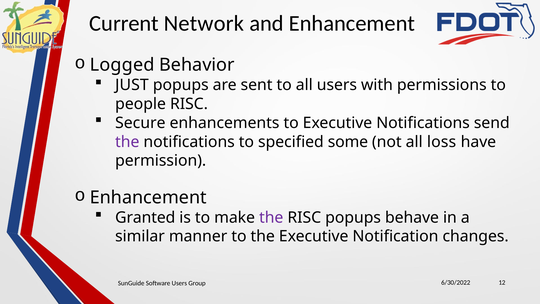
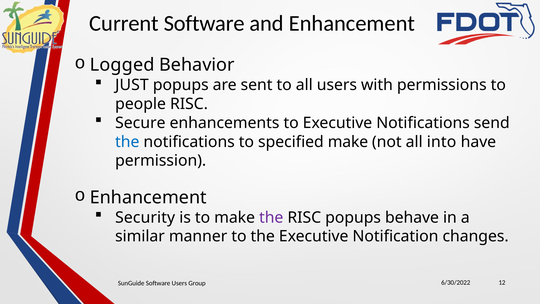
Current Network: Network -> Software
the at (127, 142) colour: purple -> blue
specified some: some -> make
loss: loss -> into
Granted: Granted -> Security
